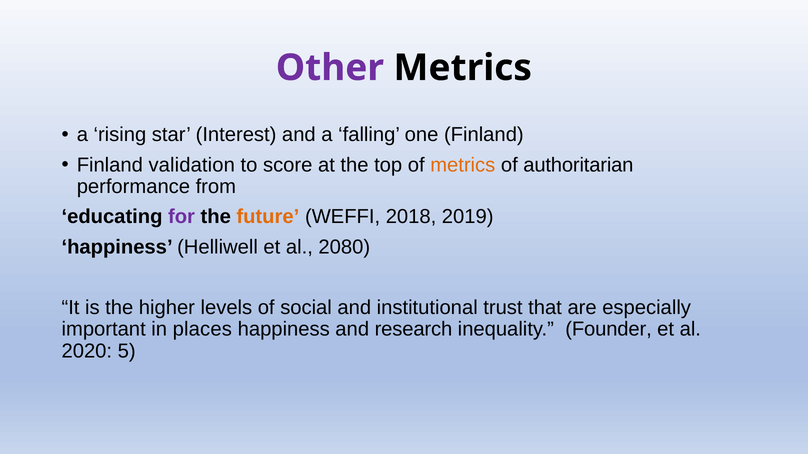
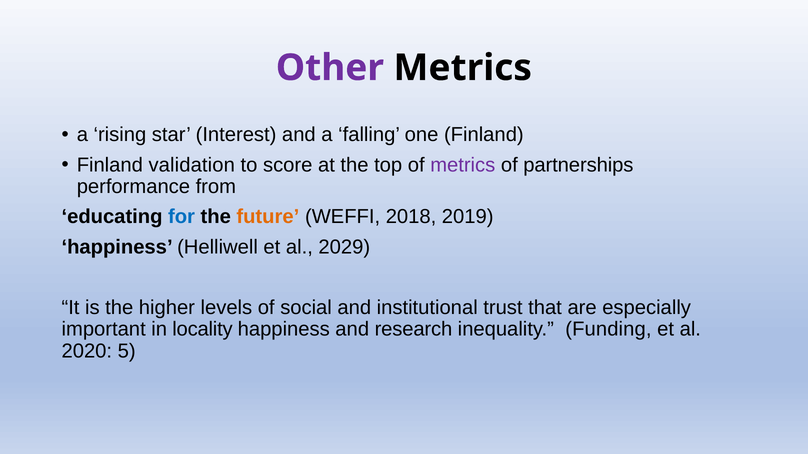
metrics at (463, 165) colour: orange -> purple
authoritarian: authoritarian -> partnerships
for colour: purple -> blue
2080: 2080 -> 2029
places: places -> locality
Founder: Founder -> Funding
